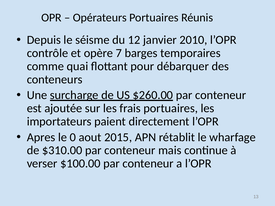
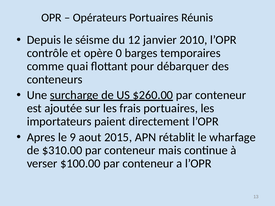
7: 7 -> 0
0: 0 -> 9
